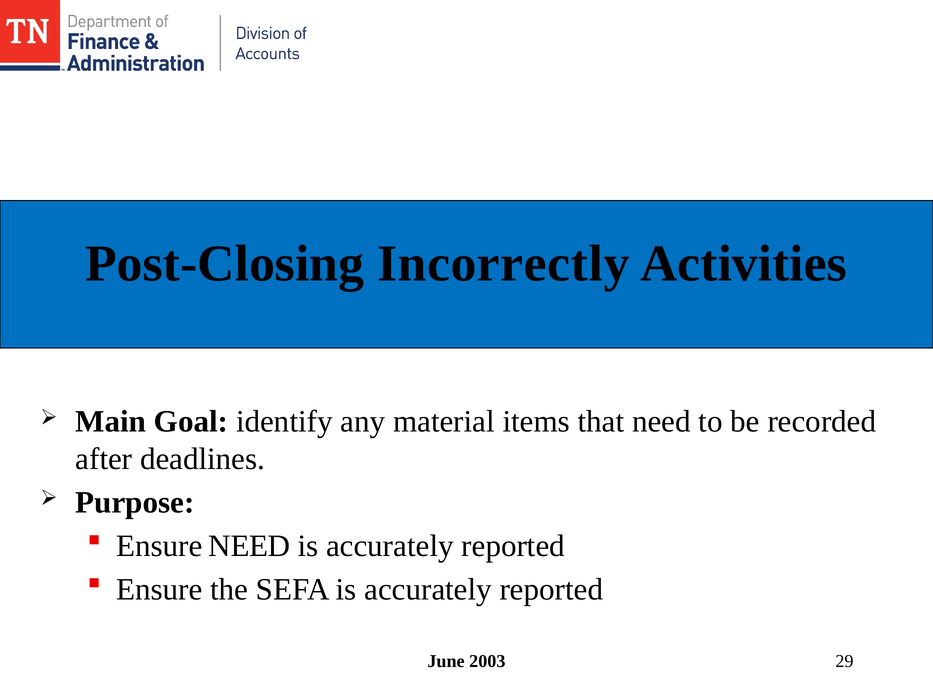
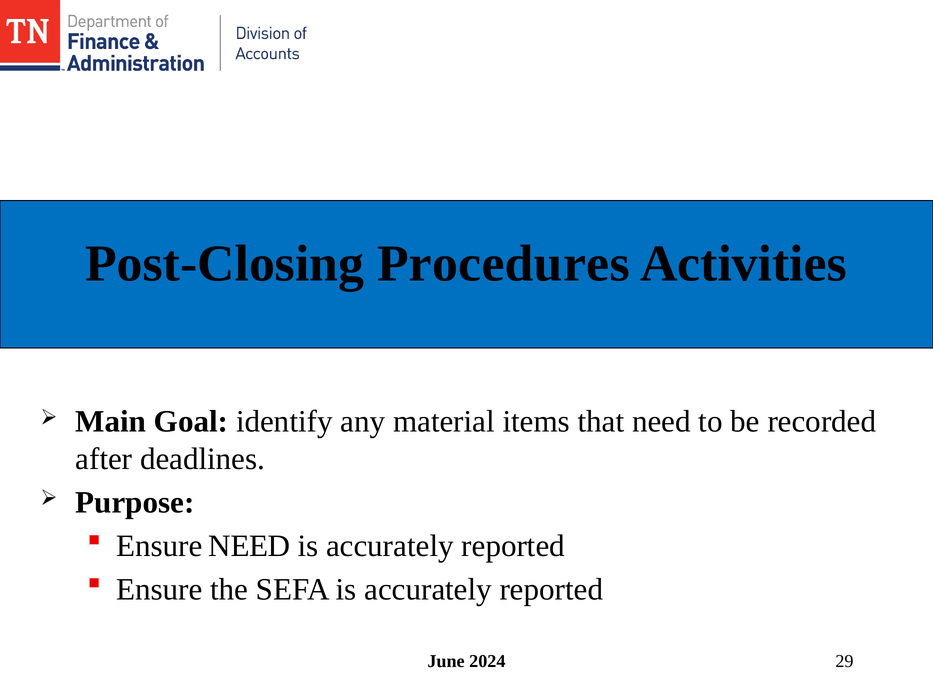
Incorrectly: Incorrectly -> Procedures
2003: 2003 -> 2024
